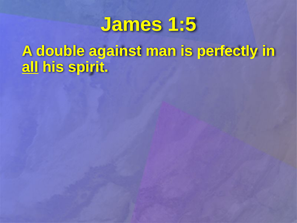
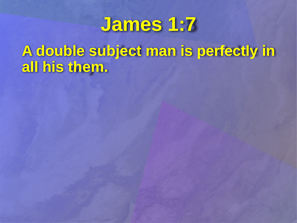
1:5: 1:5 -> 1:7
against: against -> subject
all underline: present -> none
spirit: spirit -> them
